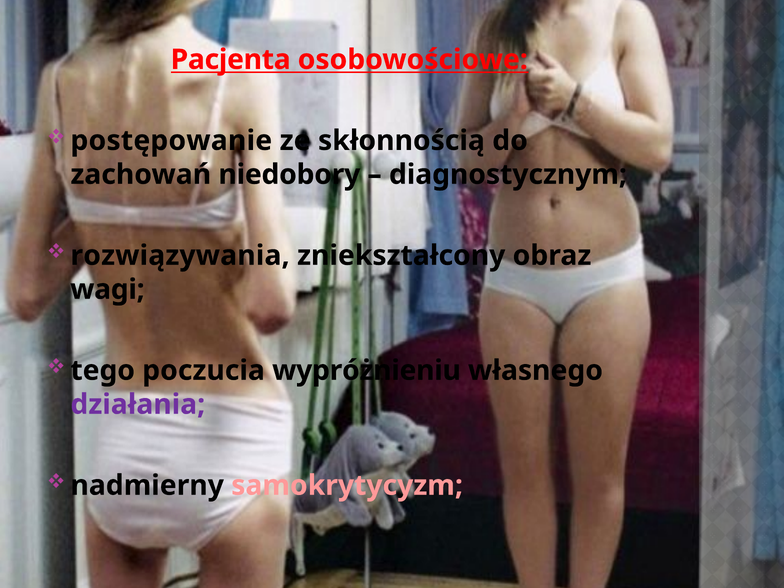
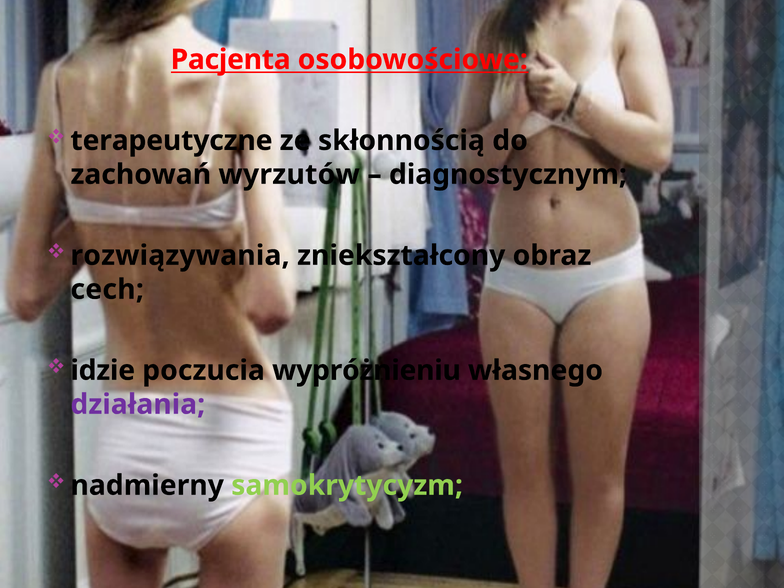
postępowanie: postępowanie -> terapeutyczne
niedobory: niedobory -> wyrzutów
wagi: wagi -> cech
tego: tego -> idzie
samokrytycyzm colour: pink -> light green
